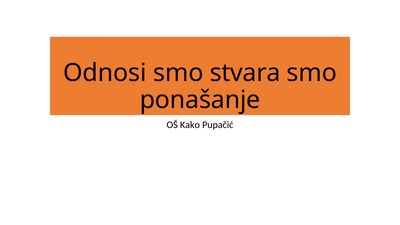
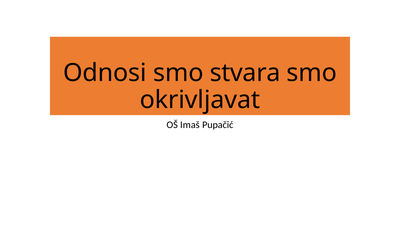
ponašanje: ponašanje -> okrivljavat
Kako: Kako -> Imaš
